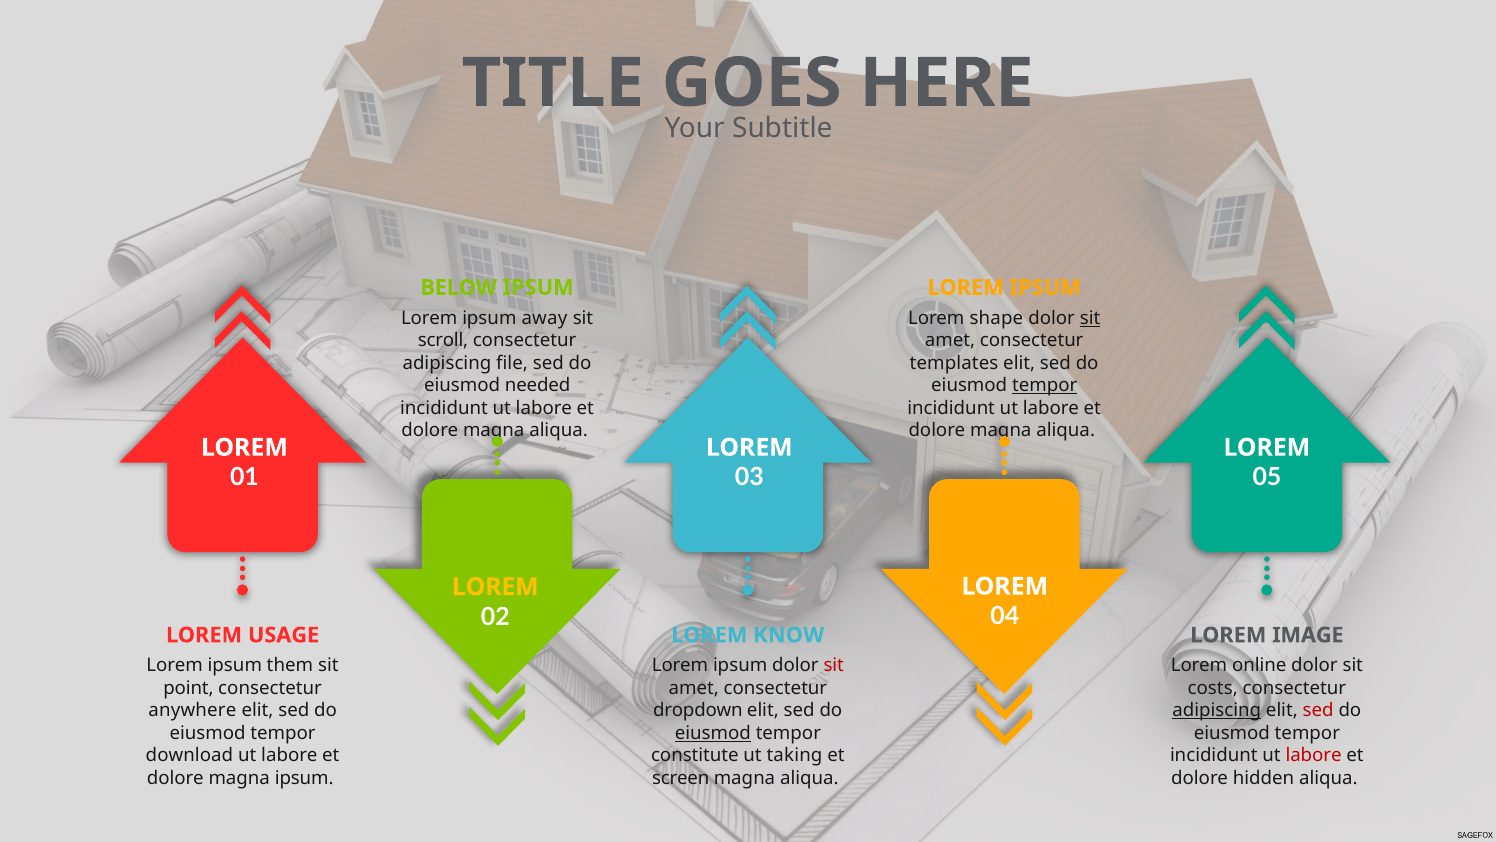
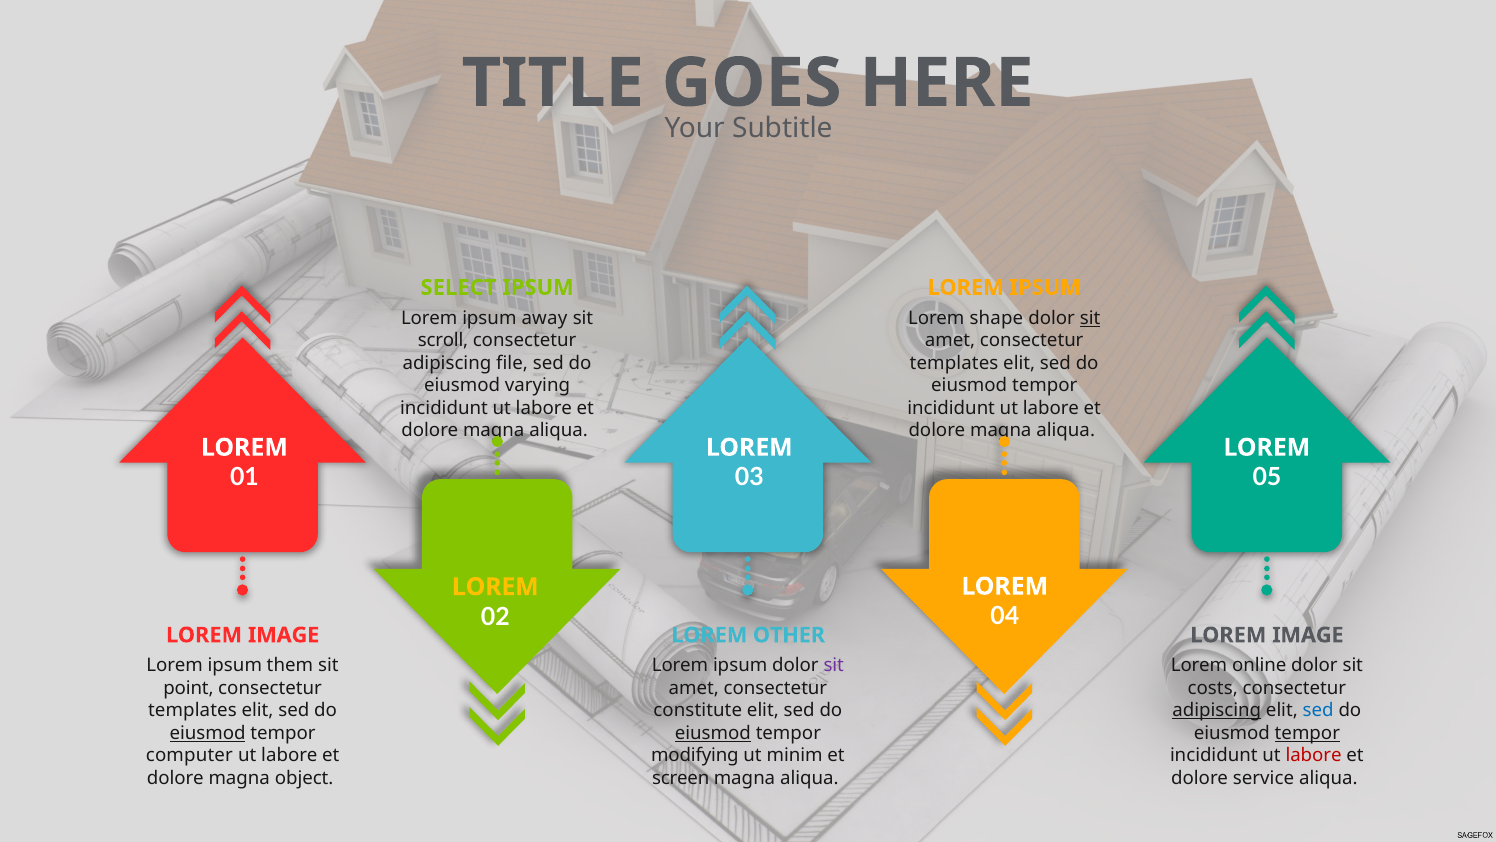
BELOW: BELOW -> SELECT
needed: needed -> varying
tempor at (1045, 385) underline: present -> none
USAGE at (284, 635): USAGE -> IMAGE
KNOW: KNOW -> OTHER
sit at (834, 665) colour: red -> purple
anywhere at (192, 710): anywhere -> templates
dropdown: dropdown -> constitute
sed at (1318, 710) colour: red -> blue
eiusmod at (208, 733) underline: none -> present
tempor at (1307, 733) underline: none -> present
download: download -> computer
constitute: constitute -> modifying
taking: taking -> minim
magna ipsum: ipsum -> object
hidden: hidden -> service
